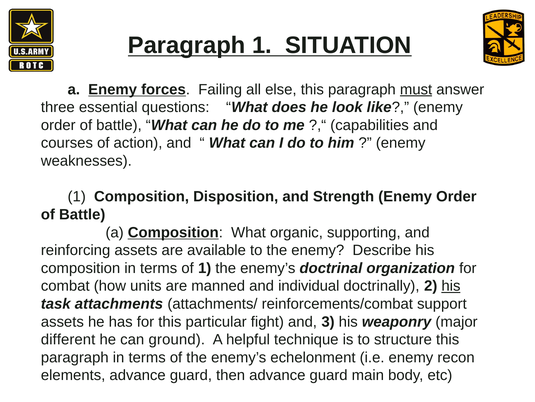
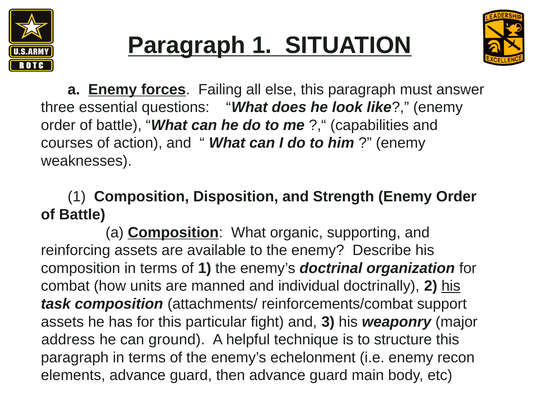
must underline: present -> none
task attachments: attachments -> composition
different: different -> address
